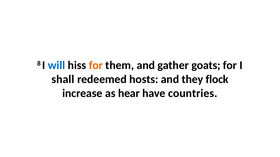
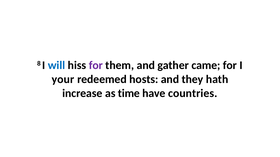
for at (96, 66) colour: orange -> purple
goats: goats -> came
shall: shall -> your
flock: flock -> hath
hear: hear -> time
